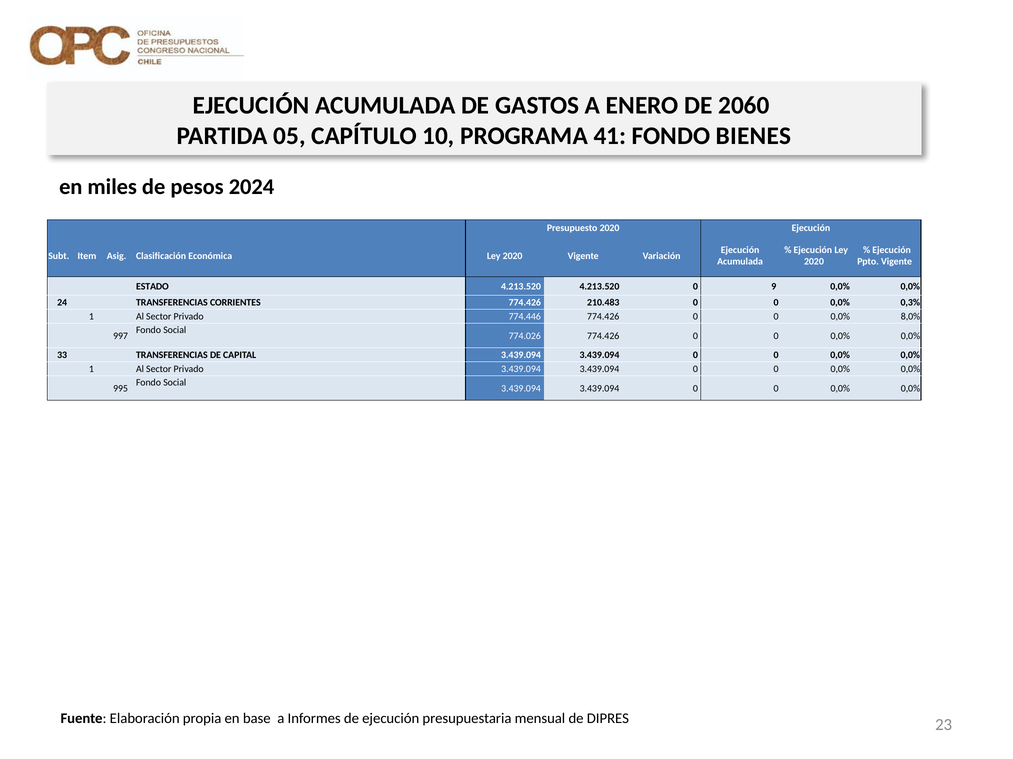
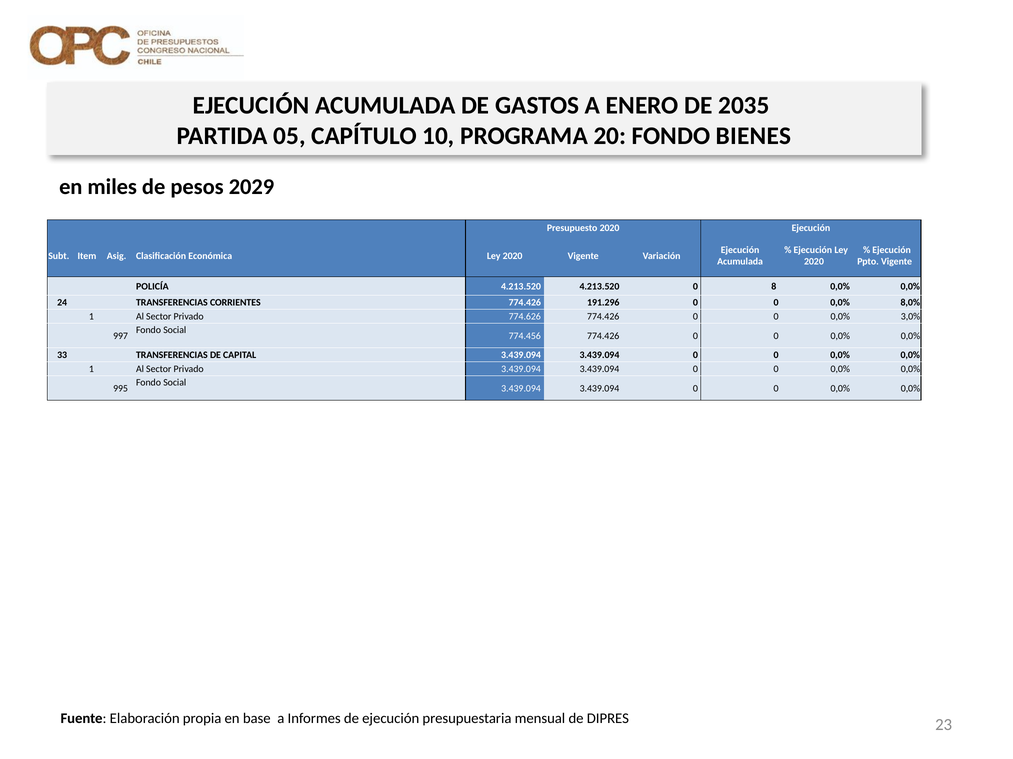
2060: 2060 -> 2035
41: 41 -> 20
2024: 2024 -> 2029
ESTADO: ESTADO -> POLICÍA
9: 9 -> 8
210.483: 210.483 -> 191.296
0,3%: 0,3% -> 8,0%
774.446: 774.446 -> 774.626
8,0%: 8,0% -> 3,0%
774.026: 774.026 -> 774.456
